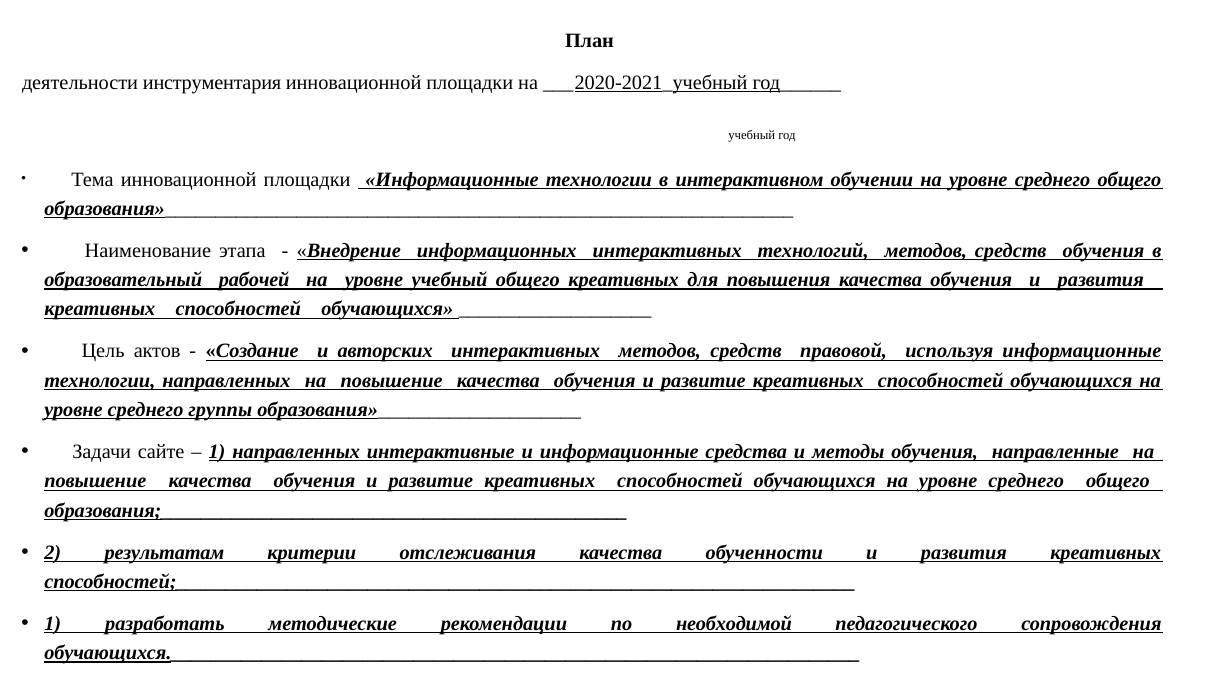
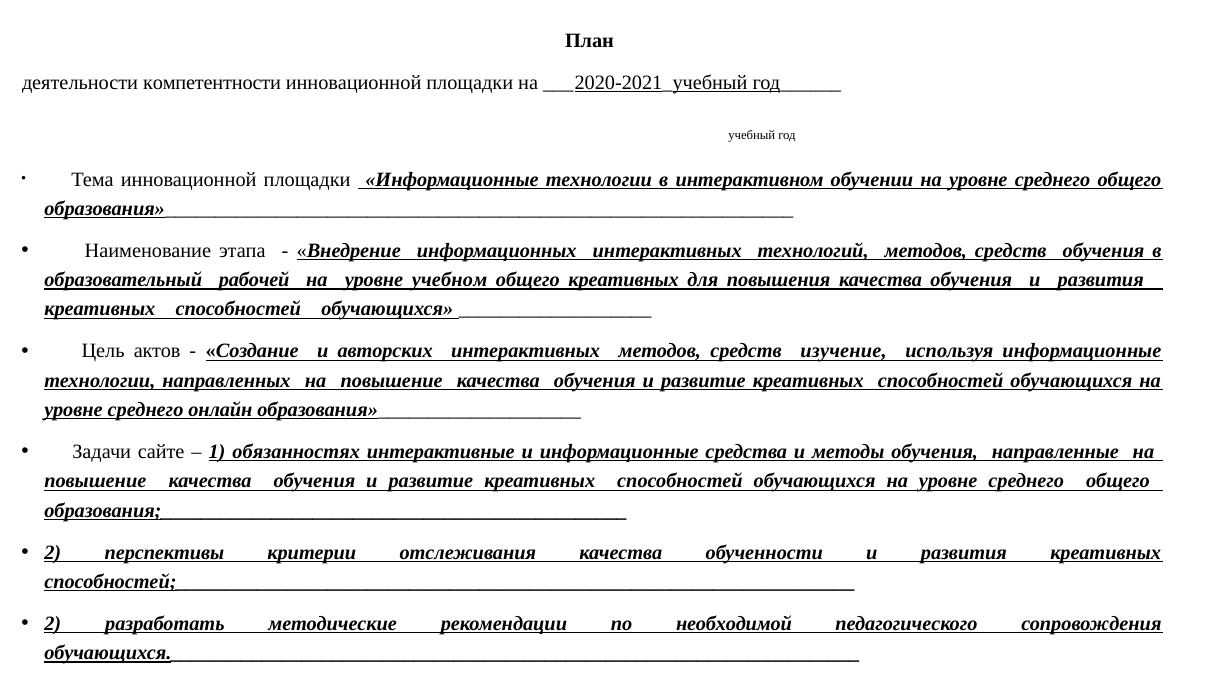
инструментария: инструментария -> компетентности
уровне учебный: учебный -> учебном
правовой: правовой -> изучение
группы: группы -> онлайн
1 направленных: направленных -> обязанностях
результатам: результатам -> перспективы
1 at (53, 624): 1 -> 2
